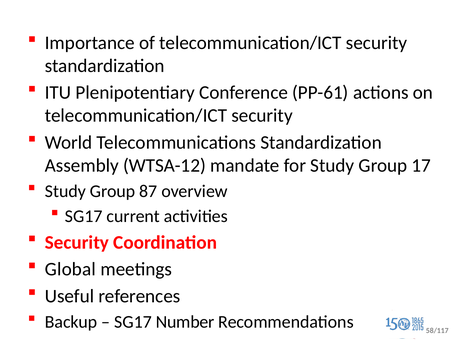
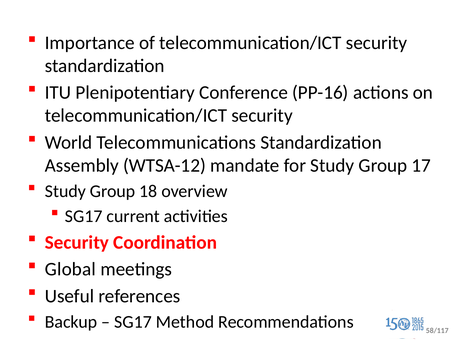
PP-61: PP-61 -> PP-16
87: 87 -> 18
Number: Number -> Method
